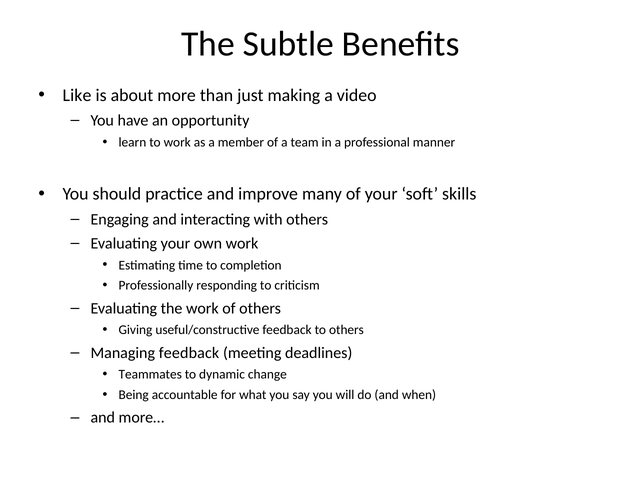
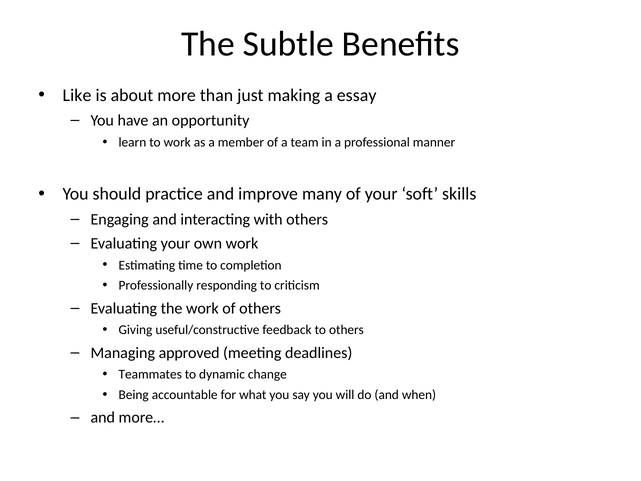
video: video -> essay
Managing feedback: feedback -> approved
